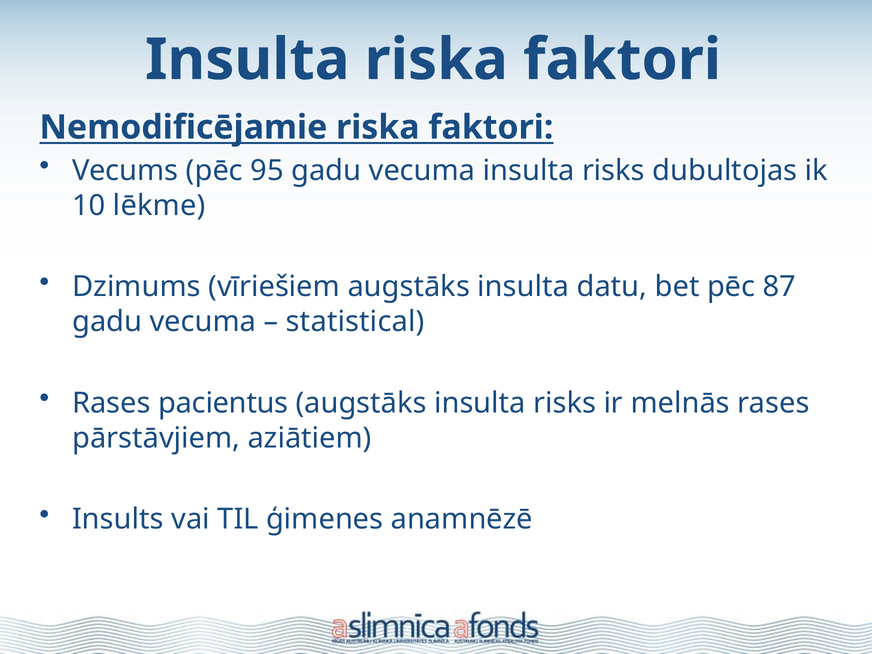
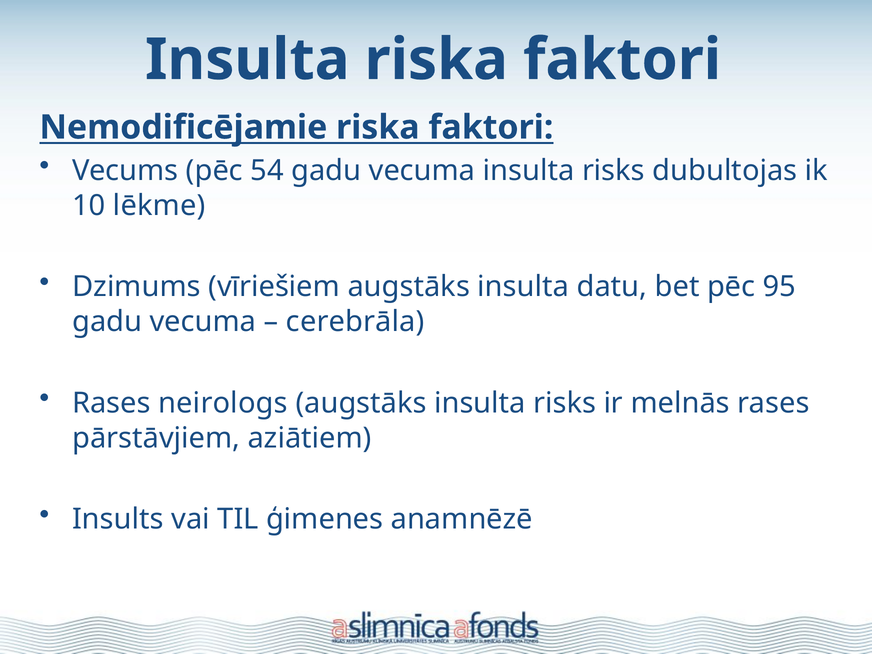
95: 95 -> 54
87: 87 -> 95
statistical: statistical -> cerebrāla
pacientus: pacientus -> neirologs
